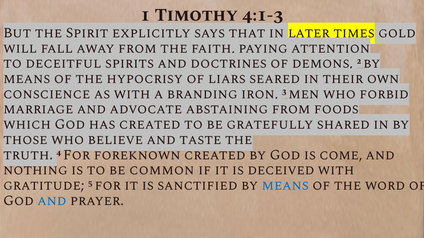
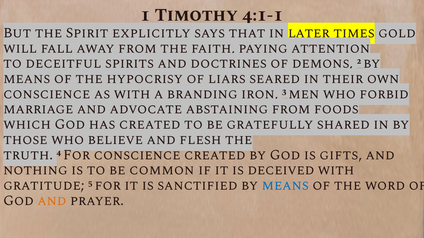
4:1-3: 4:1-3 -> 4:1-1
taste: taste -> flesh
For foreknown: foreknown -> conscience
come: come -> gifts
and at (52, 201) colour: blue -> orange
